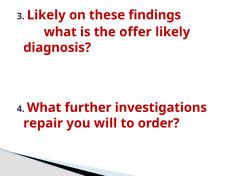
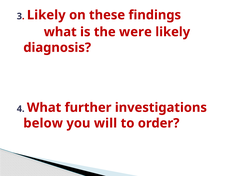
offer: offer -> were
repair: repair -> below
